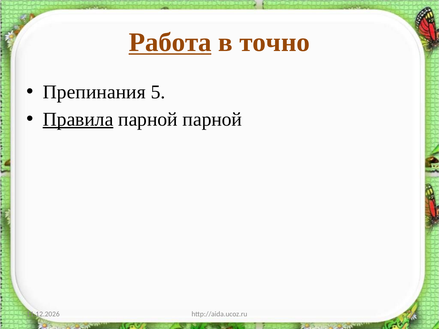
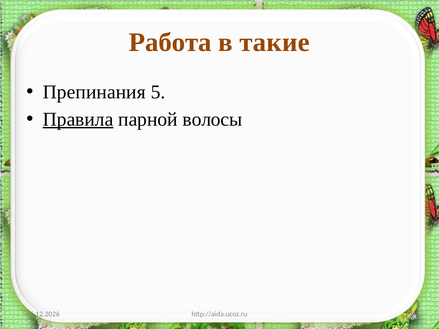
Работа underline: present -> none
точно: точно -> такие
парной парной: парной -> волосы
